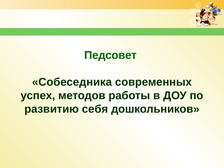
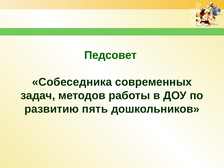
успех: успех -> задач
себя: себя -> пять
